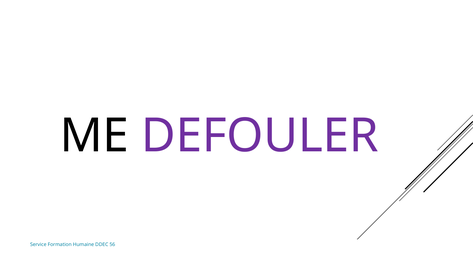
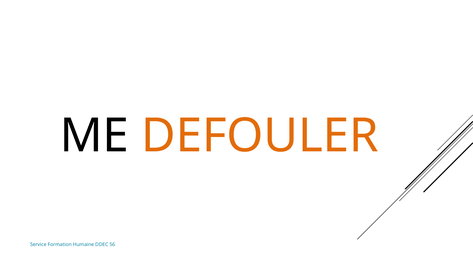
DEFOULER colour: purple -> orange
